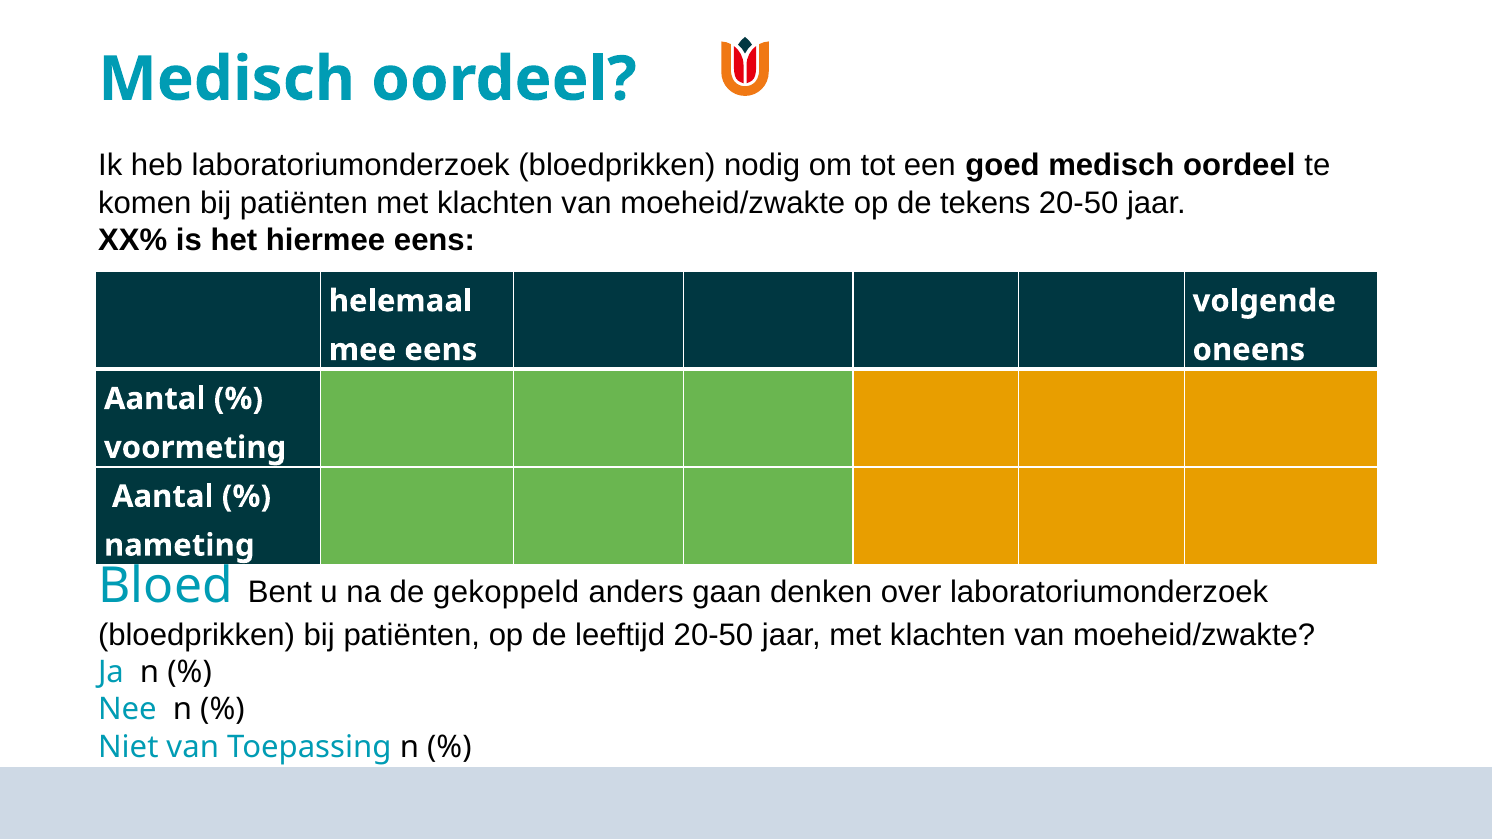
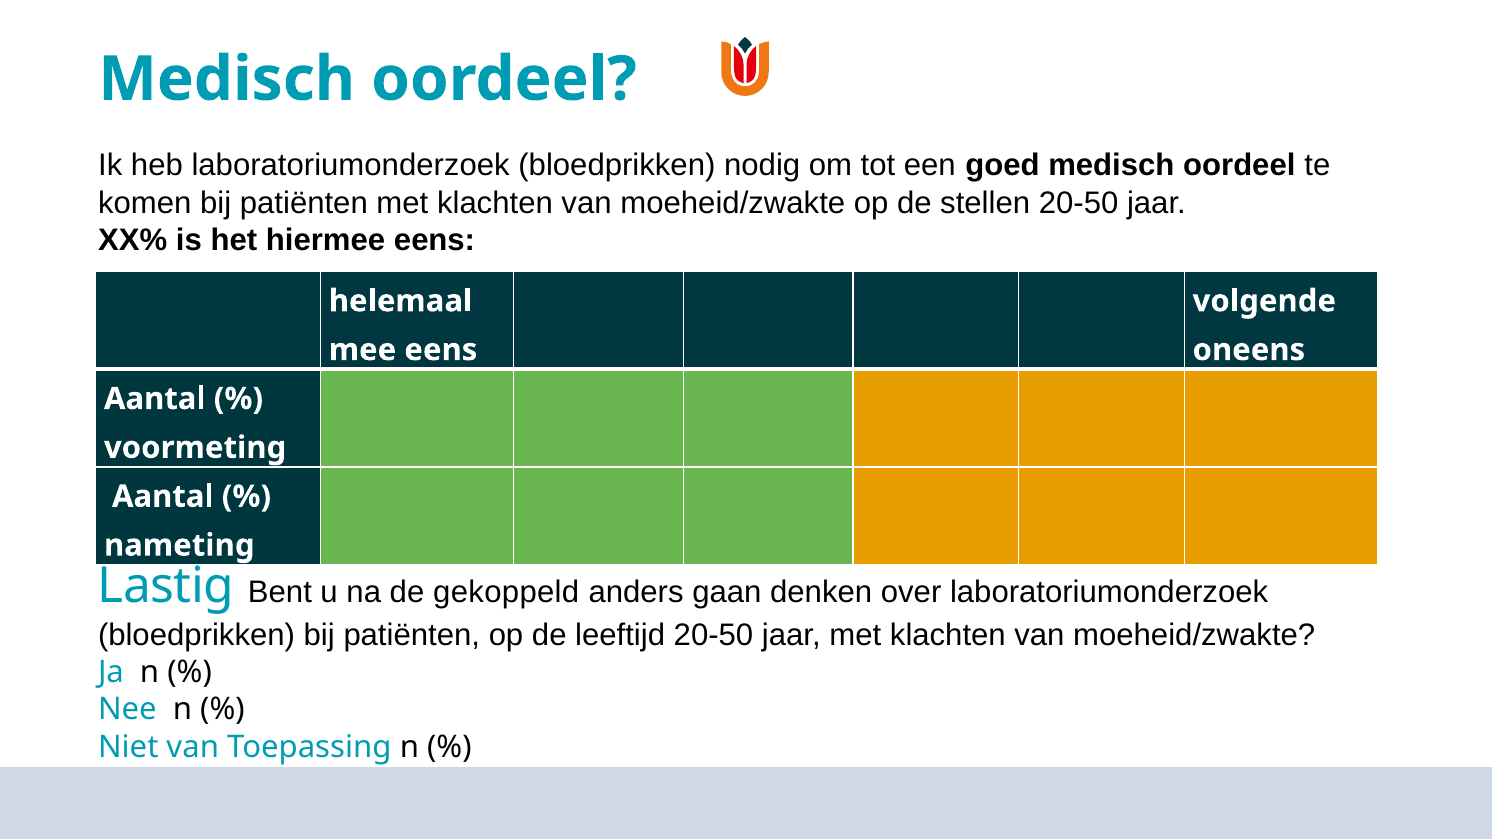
tekens: tekens -> stellen
Bloed: Bloed -> Lastig
